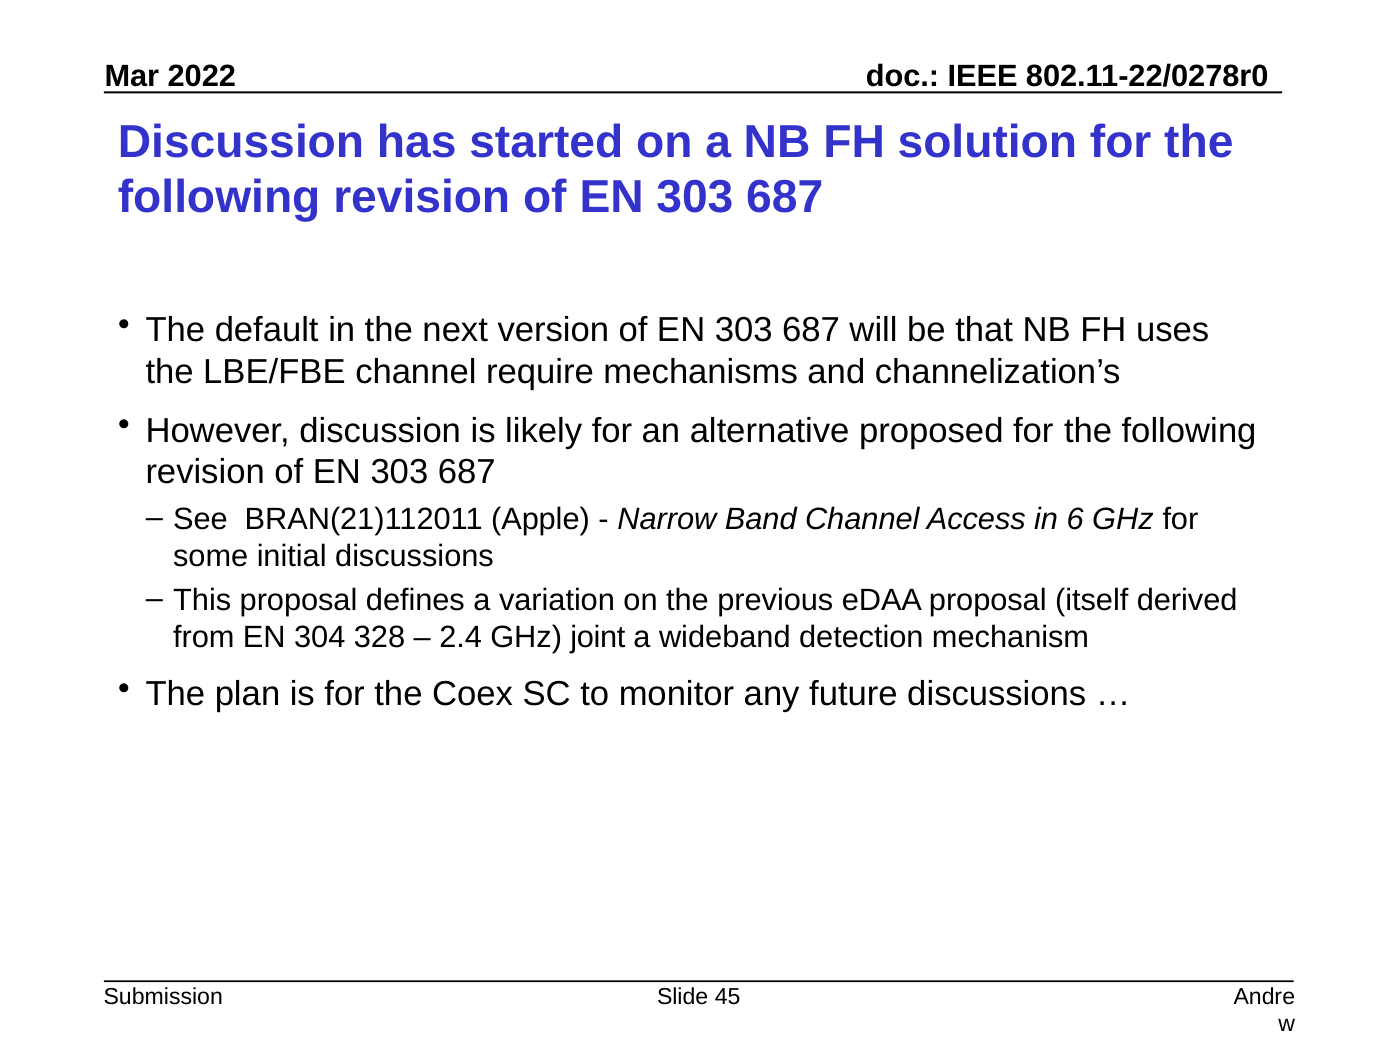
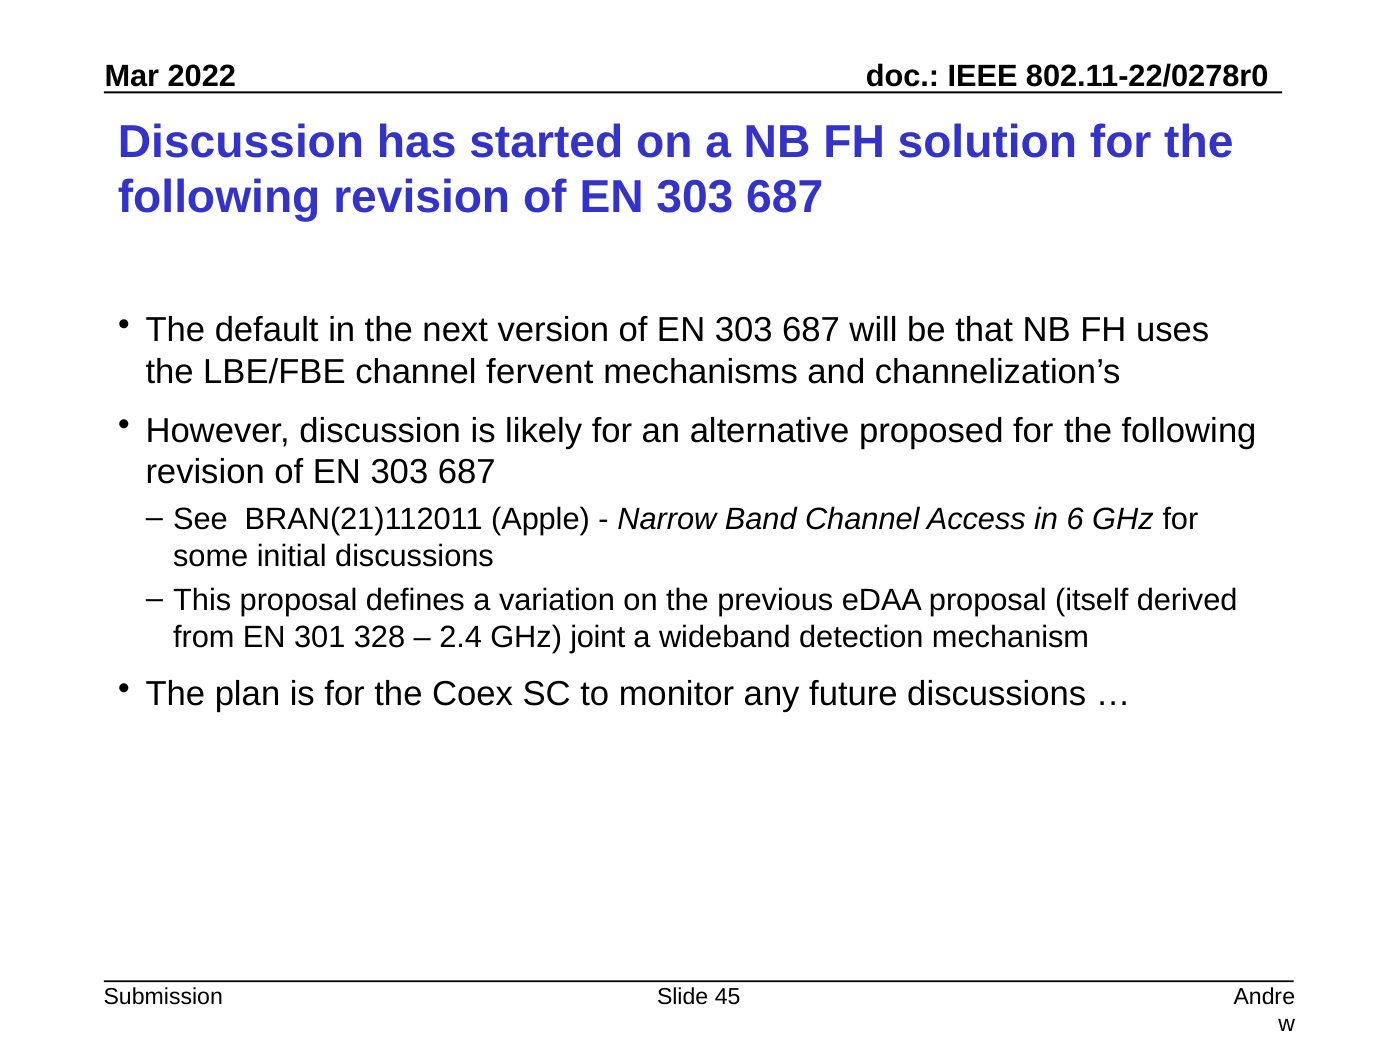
require: require -> fervent
304: 304 -> 301
